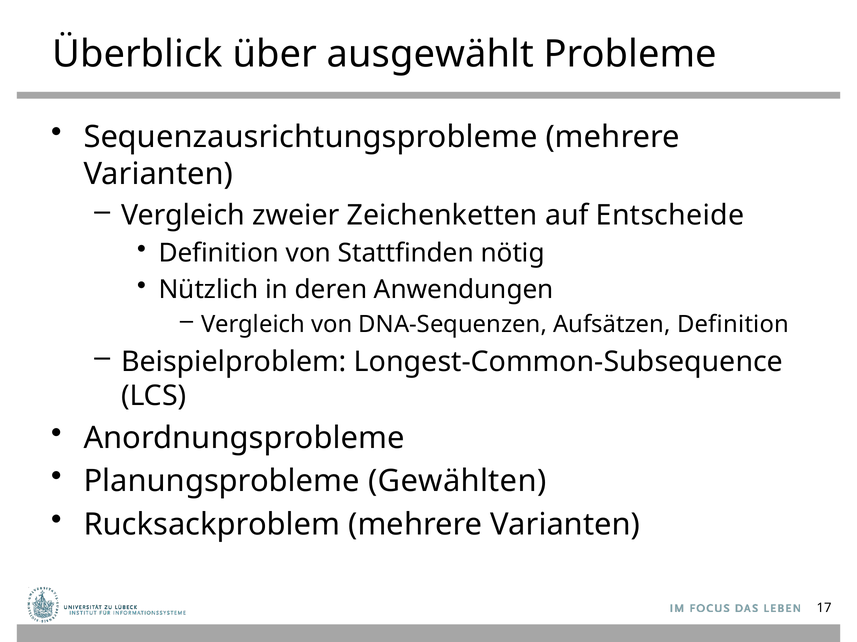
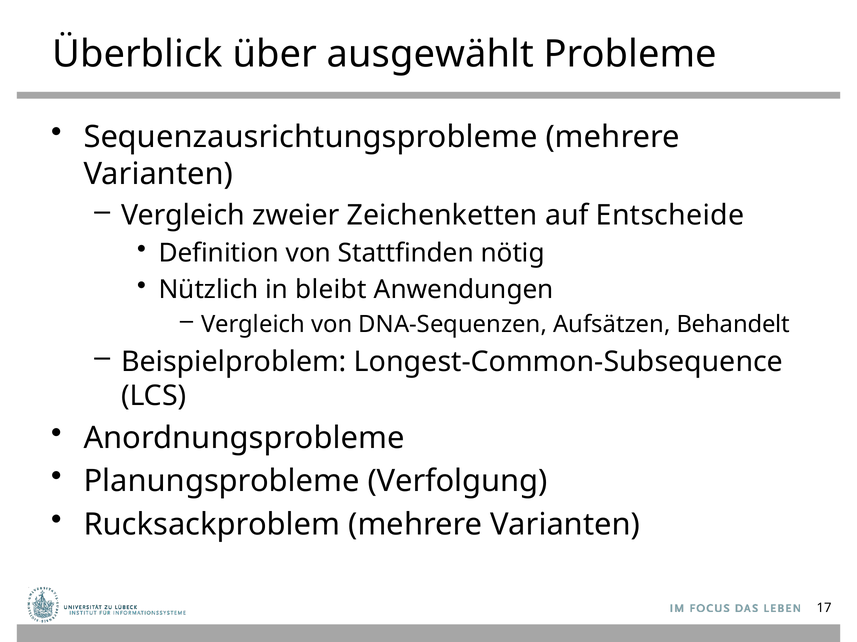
deren: deren -> bleibt
Aufsätzen Definition: Definition -> Behandelt
Gewählten: Gewählten -> Verfolgung
